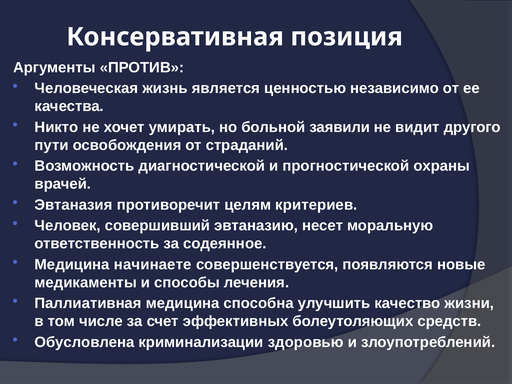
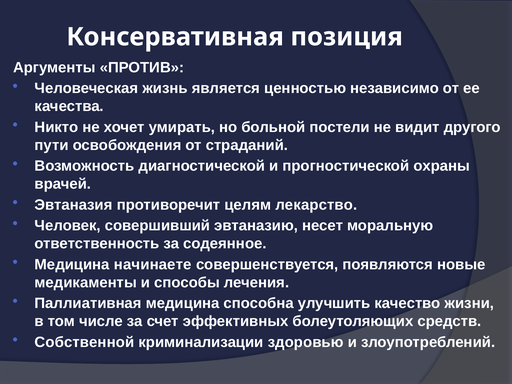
заявили: заявили -> постели
критериев: критериев -> лекарство
Обусловлена: Обусловлена -> Собственной
